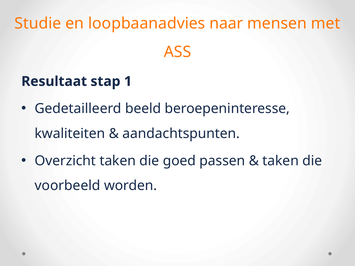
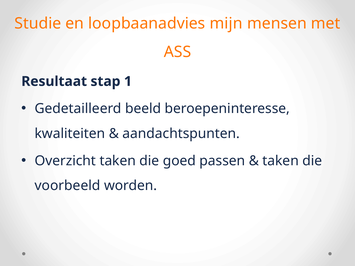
naar: naar -> mijn
